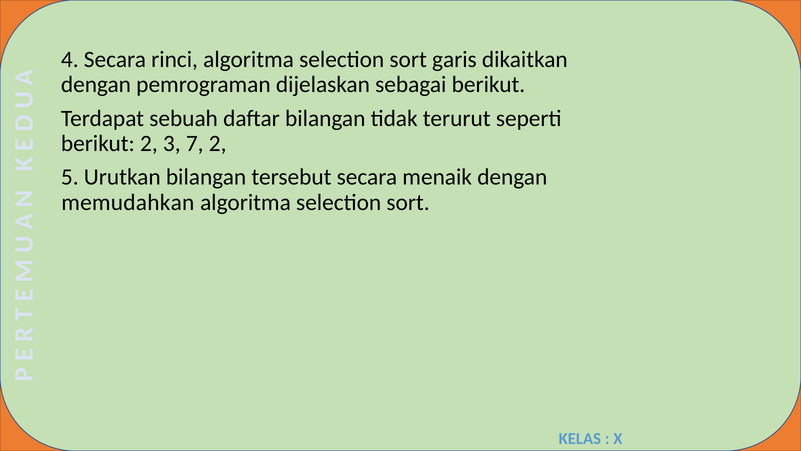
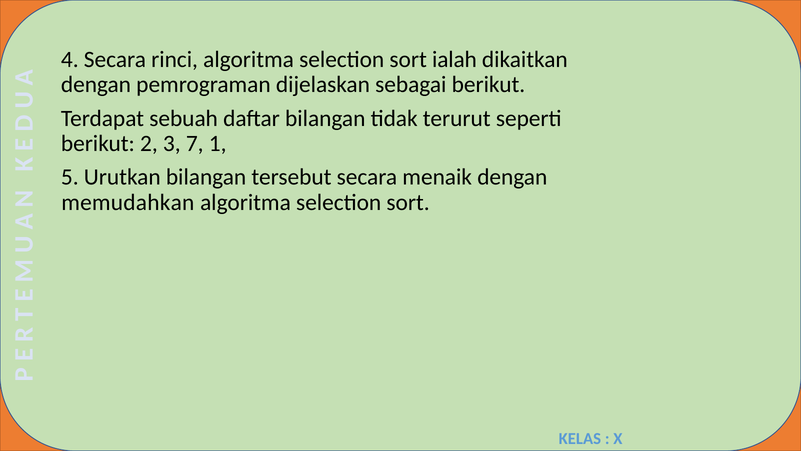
garis: garis -> ialah
7 2: 2 -> 1
